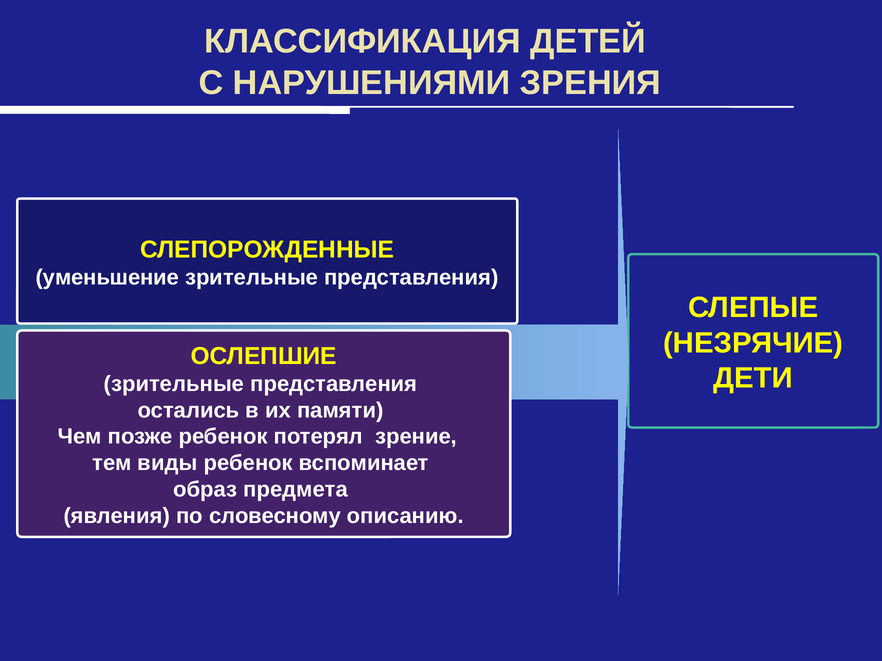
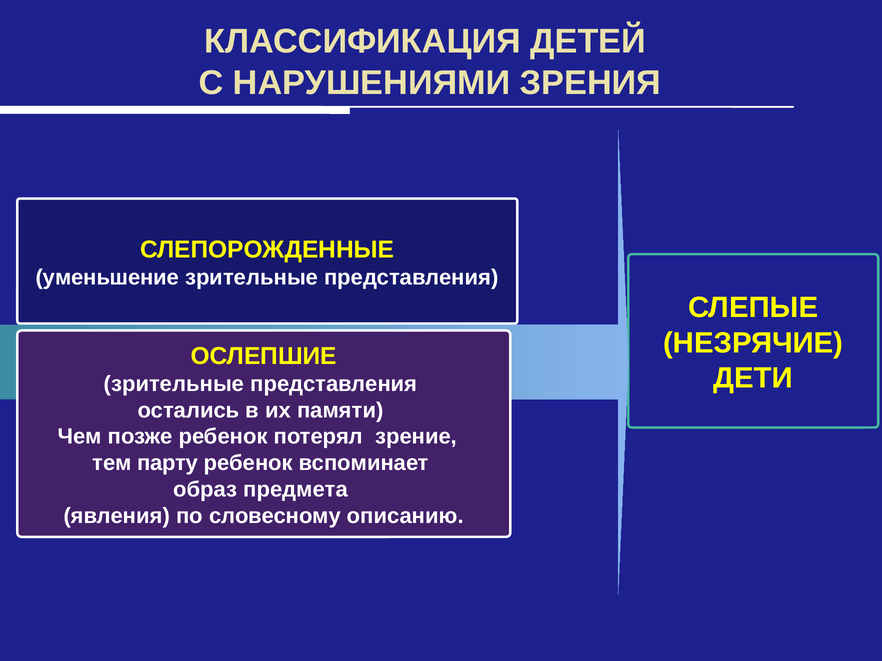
виды: виды -> парту
